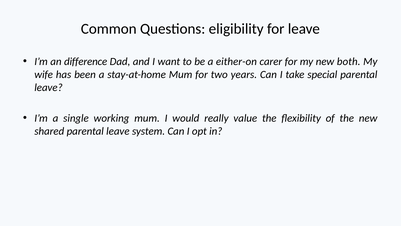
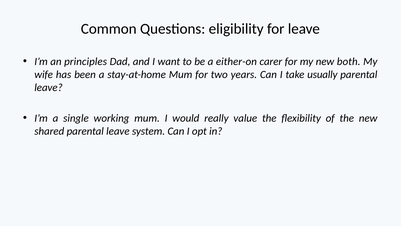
difference: difference -> principles
special: special -> usually
